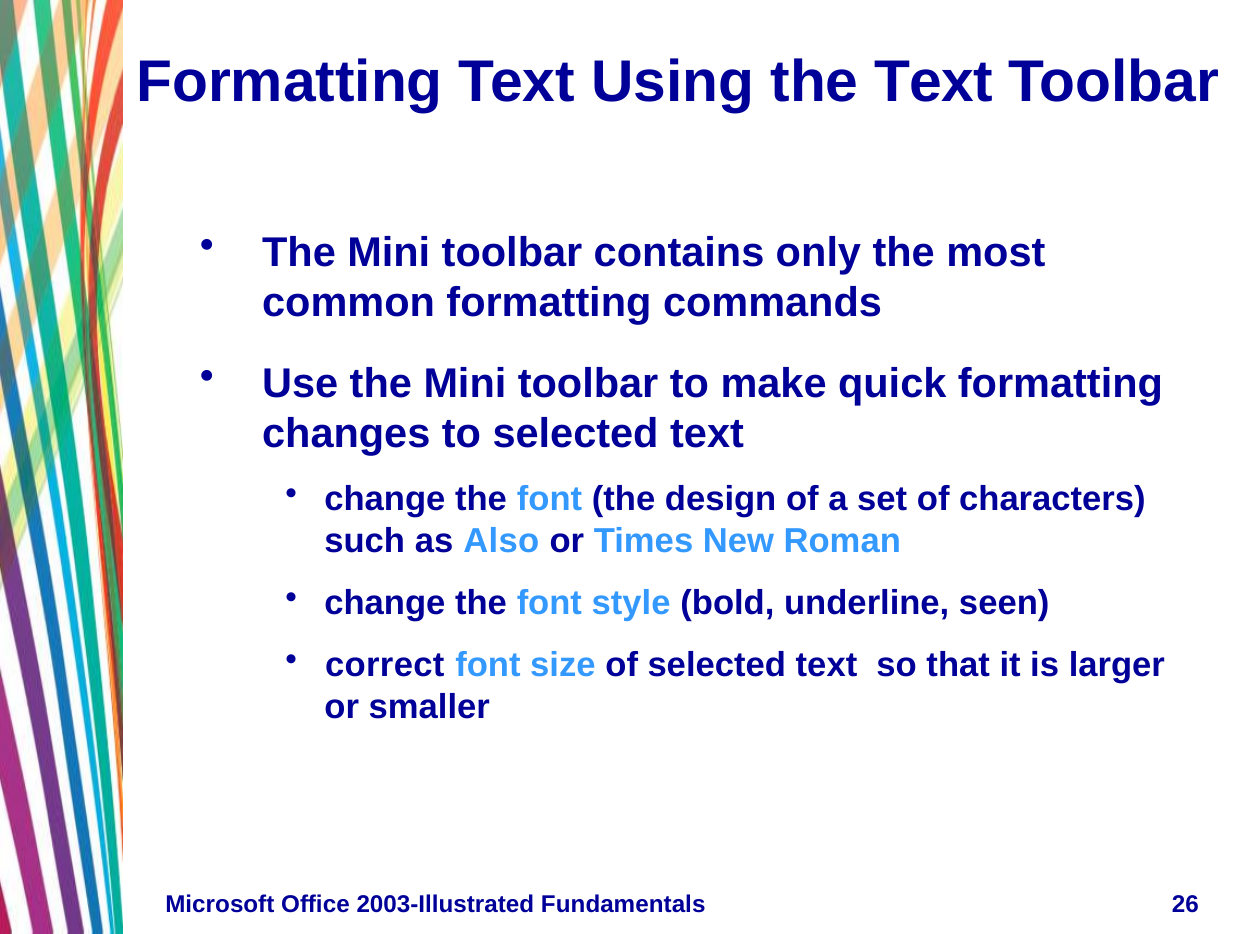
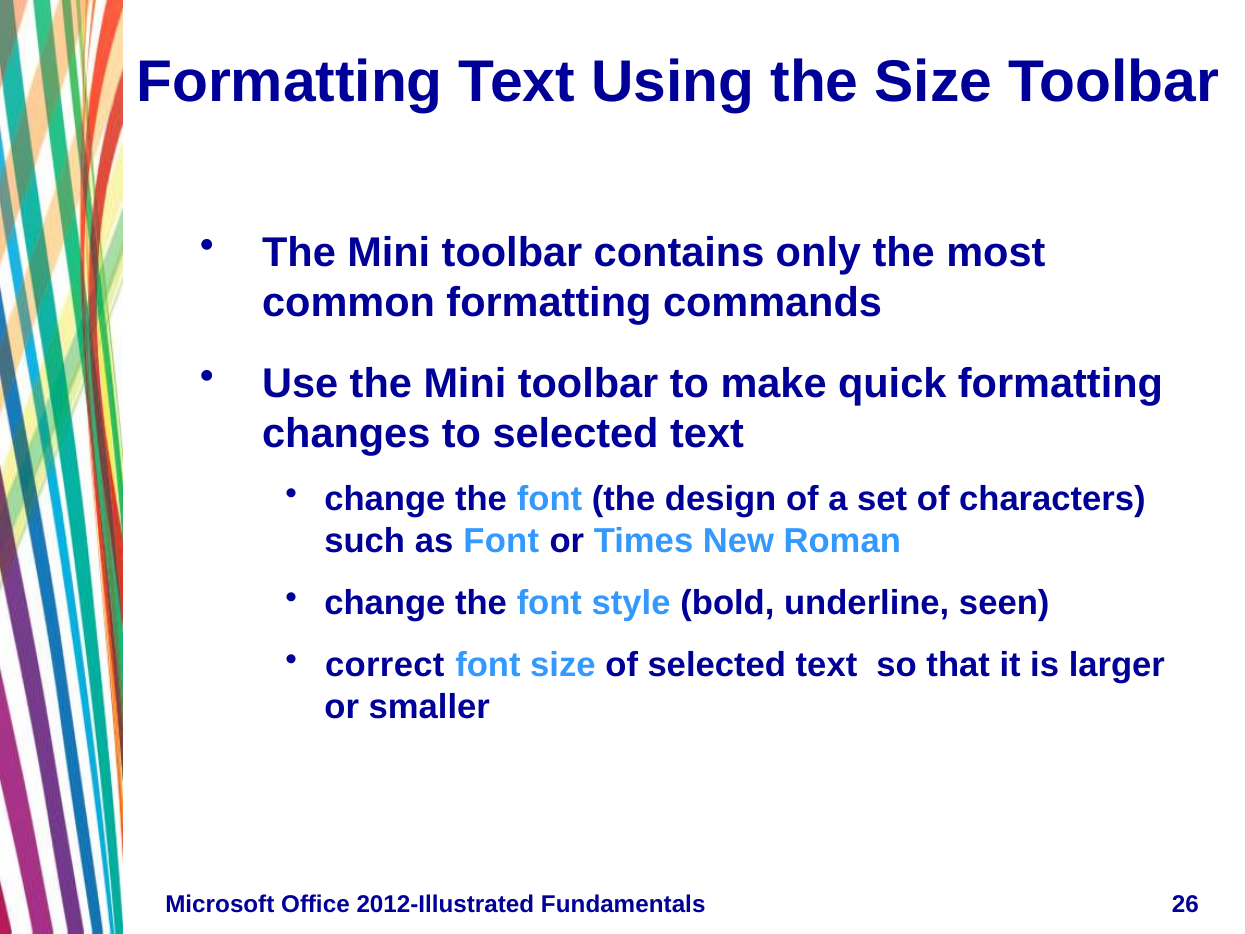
the Text: Text -> Size
as Also: Also -> Font
2003-Illustrated: 2003-Illustrated -> 2012-Illustrated
